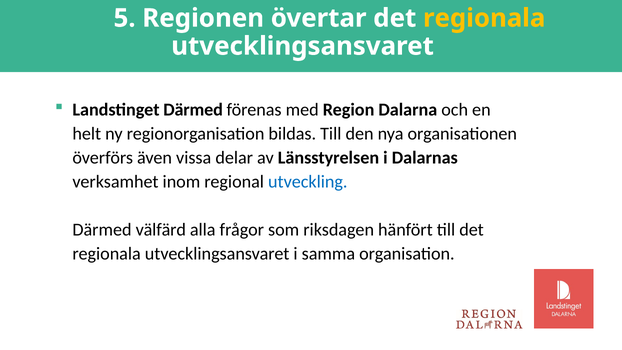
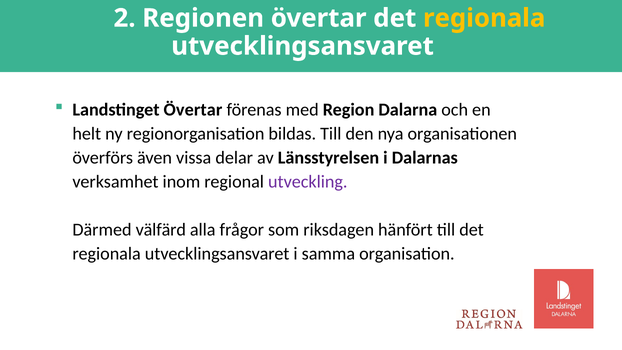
5: 5 -> 2
Landstinget Därmed: Därmed -> Övertar
utveckling colour: blue -> purple
